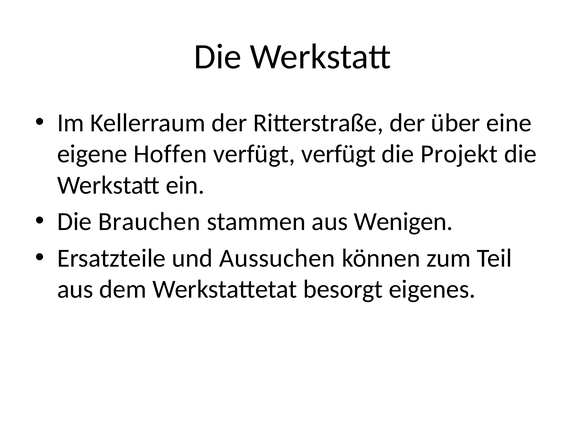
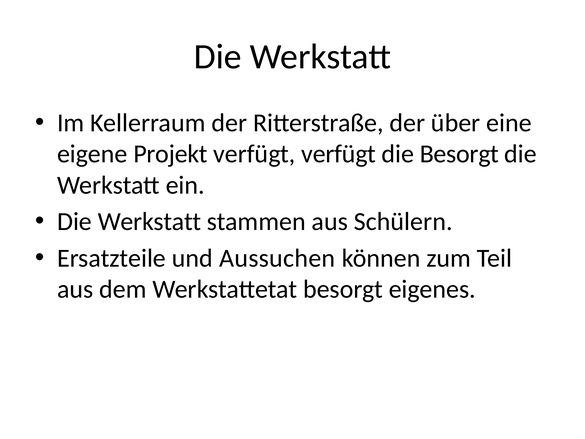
Hoffen: Hoffen -> Projekt
die Projekt: Projekt -> Besorgt
Brauchen at (149, 222): Brauchen -> Werkstatt
Wenigen: Wenigen -> Schülern
